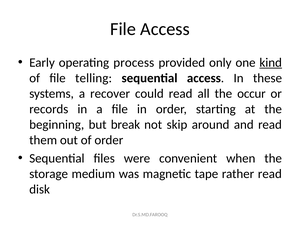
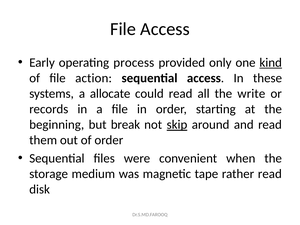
telling: telling -> action
recover: recover -> allocate
occur: occur -> write
skip underline: none -> present
